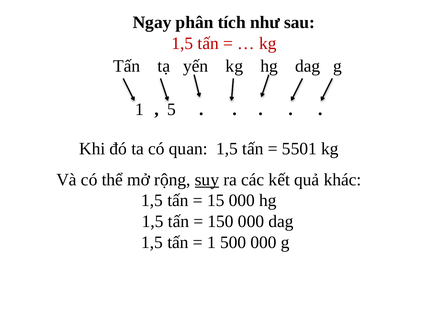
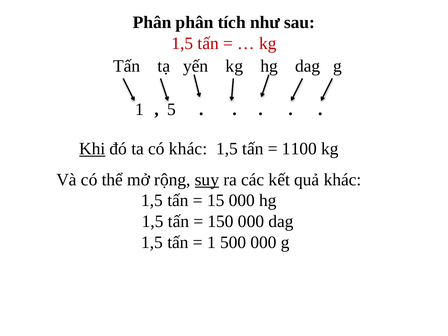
Ngay at (152, 22): Ngay -> Phân
Khi underline: none -> present
có quan: quan -> khác
5501: 5501 -> 1100
